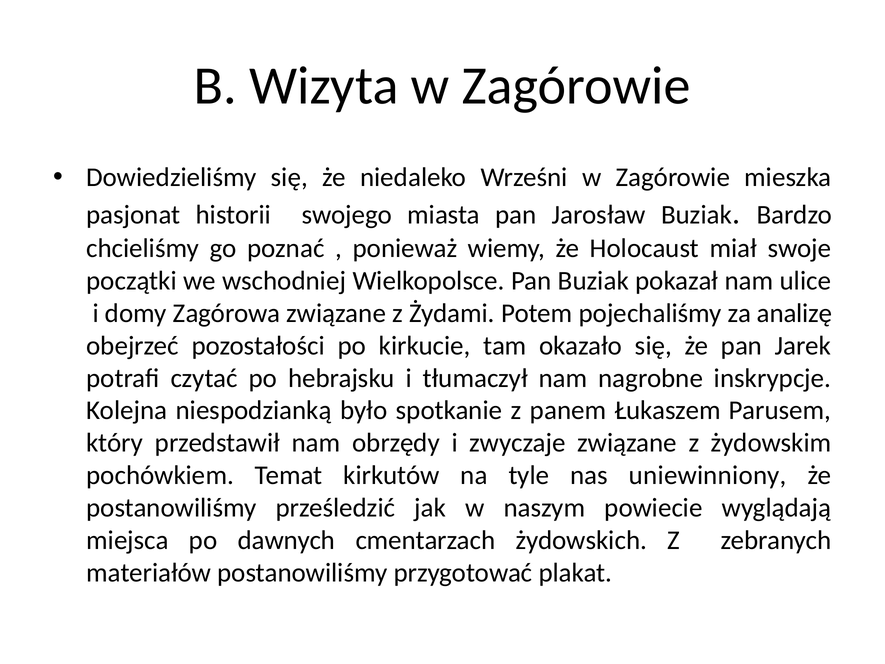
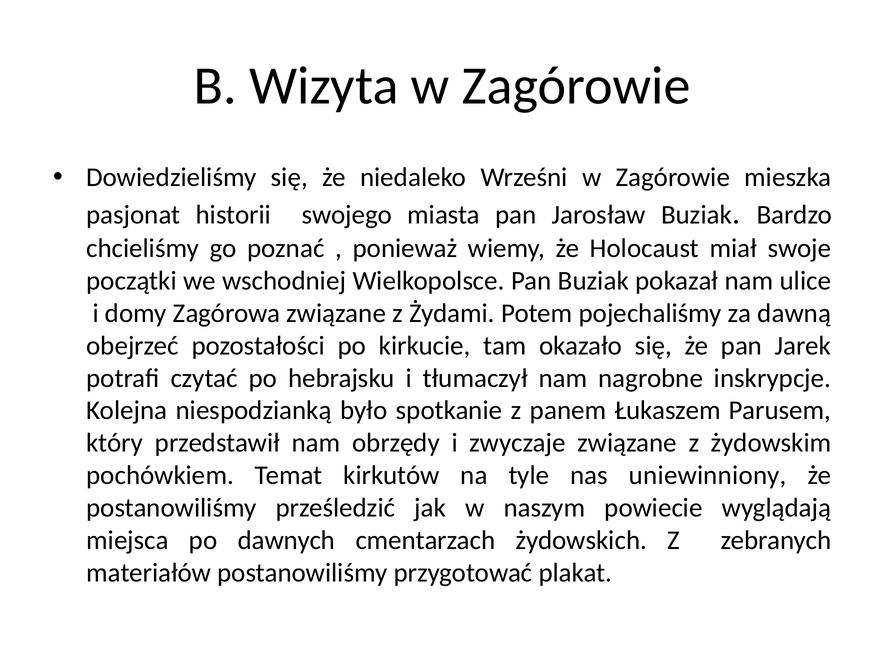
analizę: analizę -> dawną
